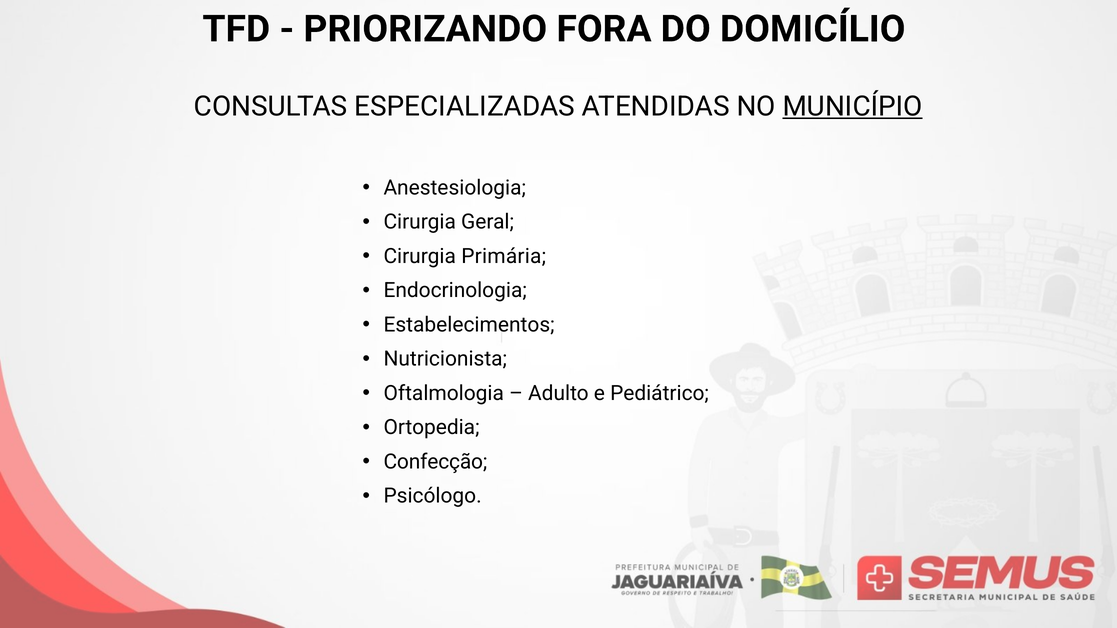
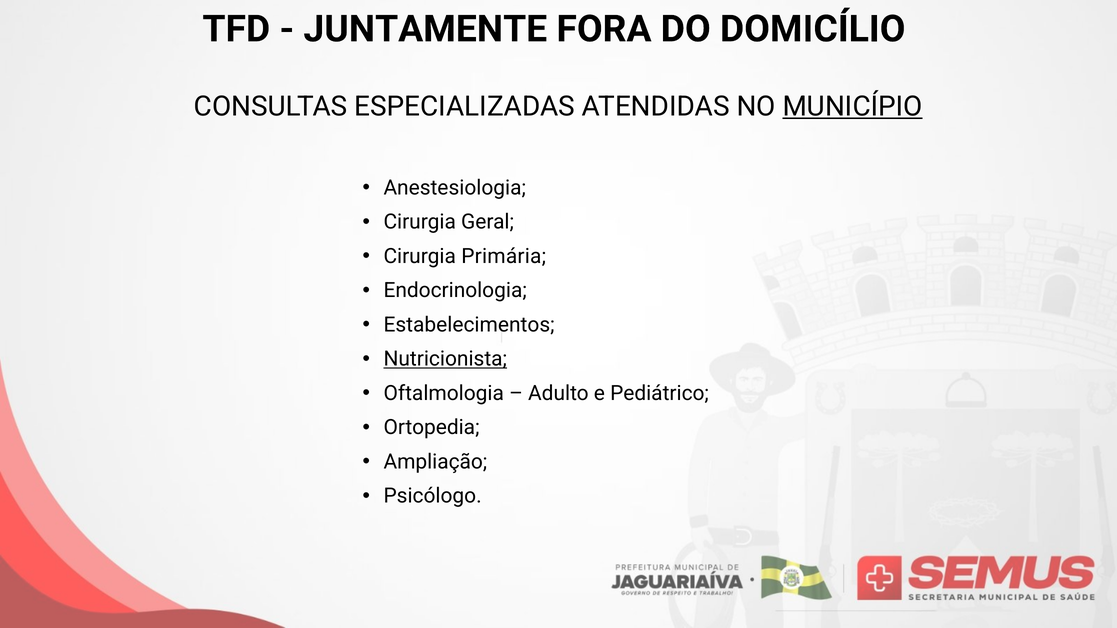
PRIORIZANDO: PRIORIZANDO -> JUNTAMENTE
Nutricionista underline: none -> present
Confecção: Confecção -> Ampliação
